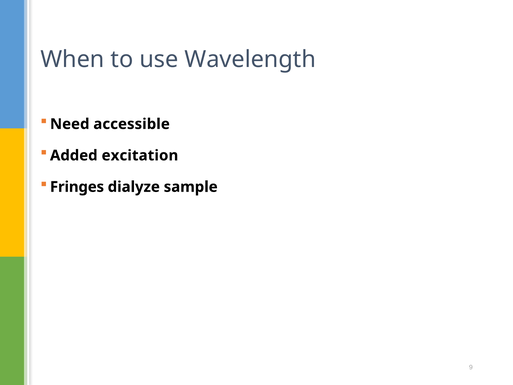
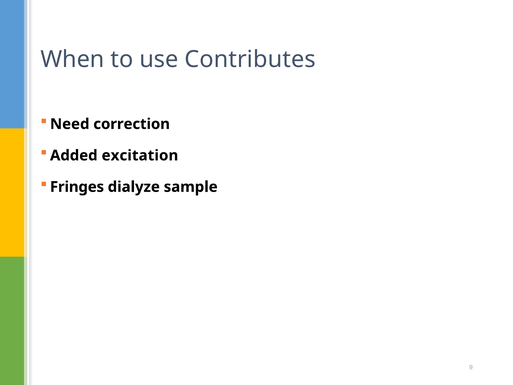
Wavelength: Wavelength -> Contributes
accessible: accessible -> correction
